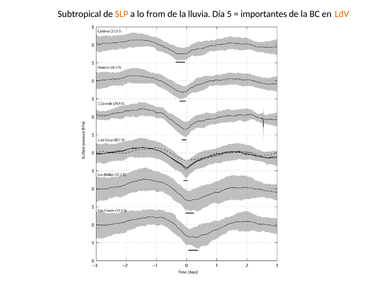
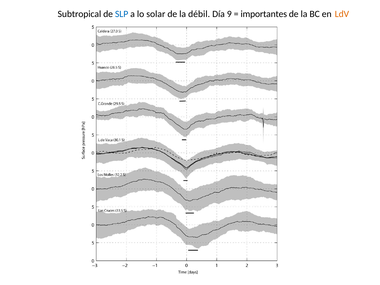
SLP colour: orange -> blue
from: from -> solar
lluvia: lluvia -> débil
5: 5 -> 9
